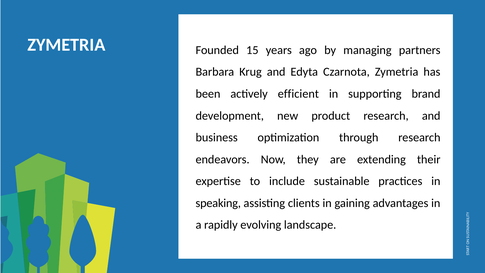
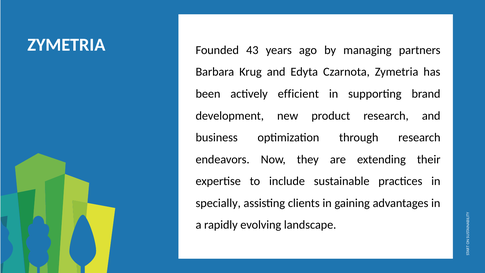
15: 15 -> 43
speaking: speaking -> specially
